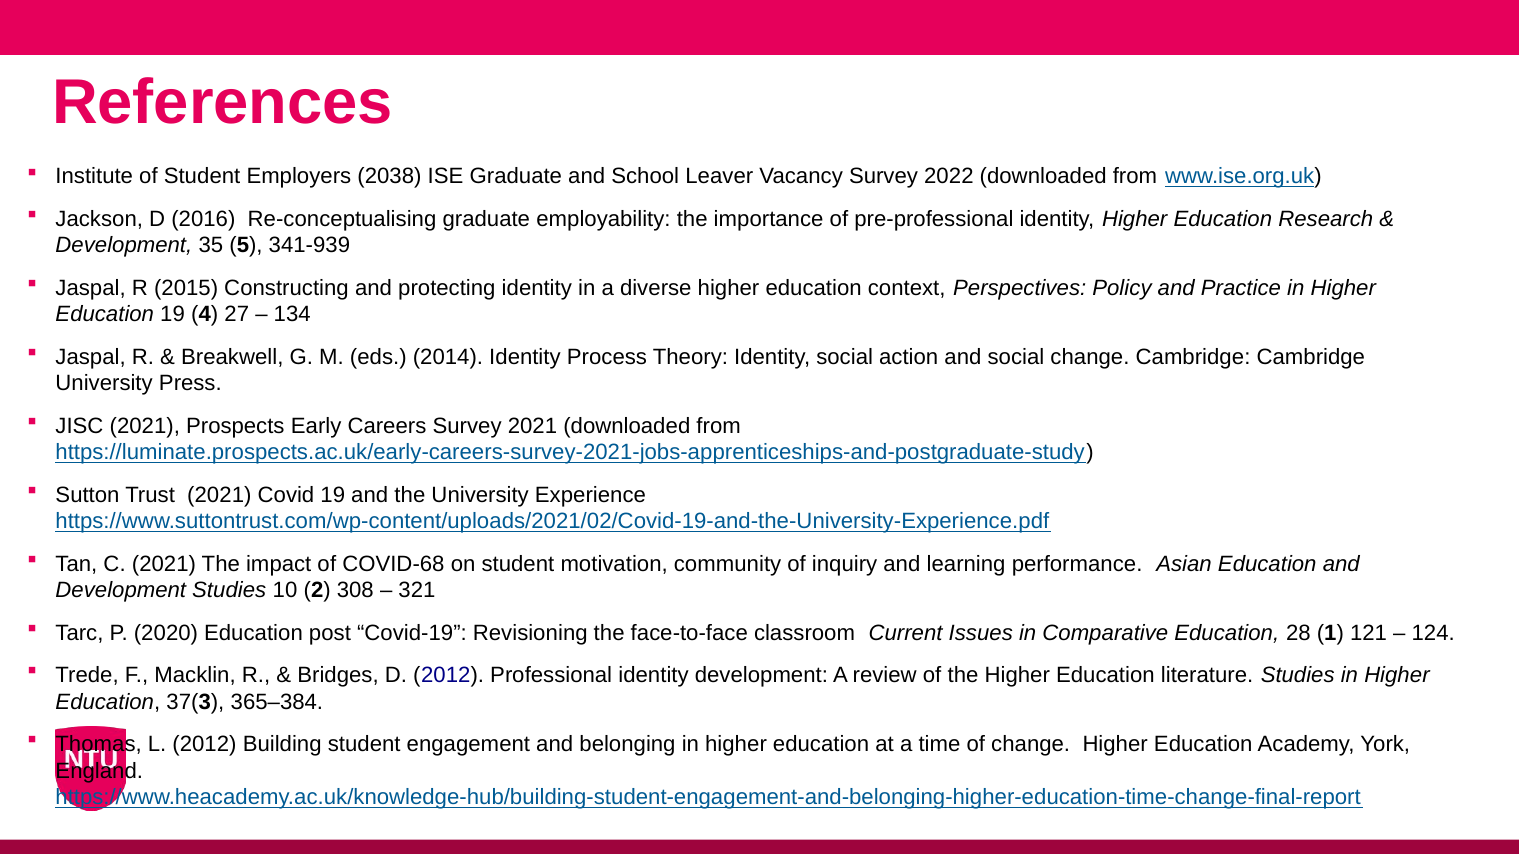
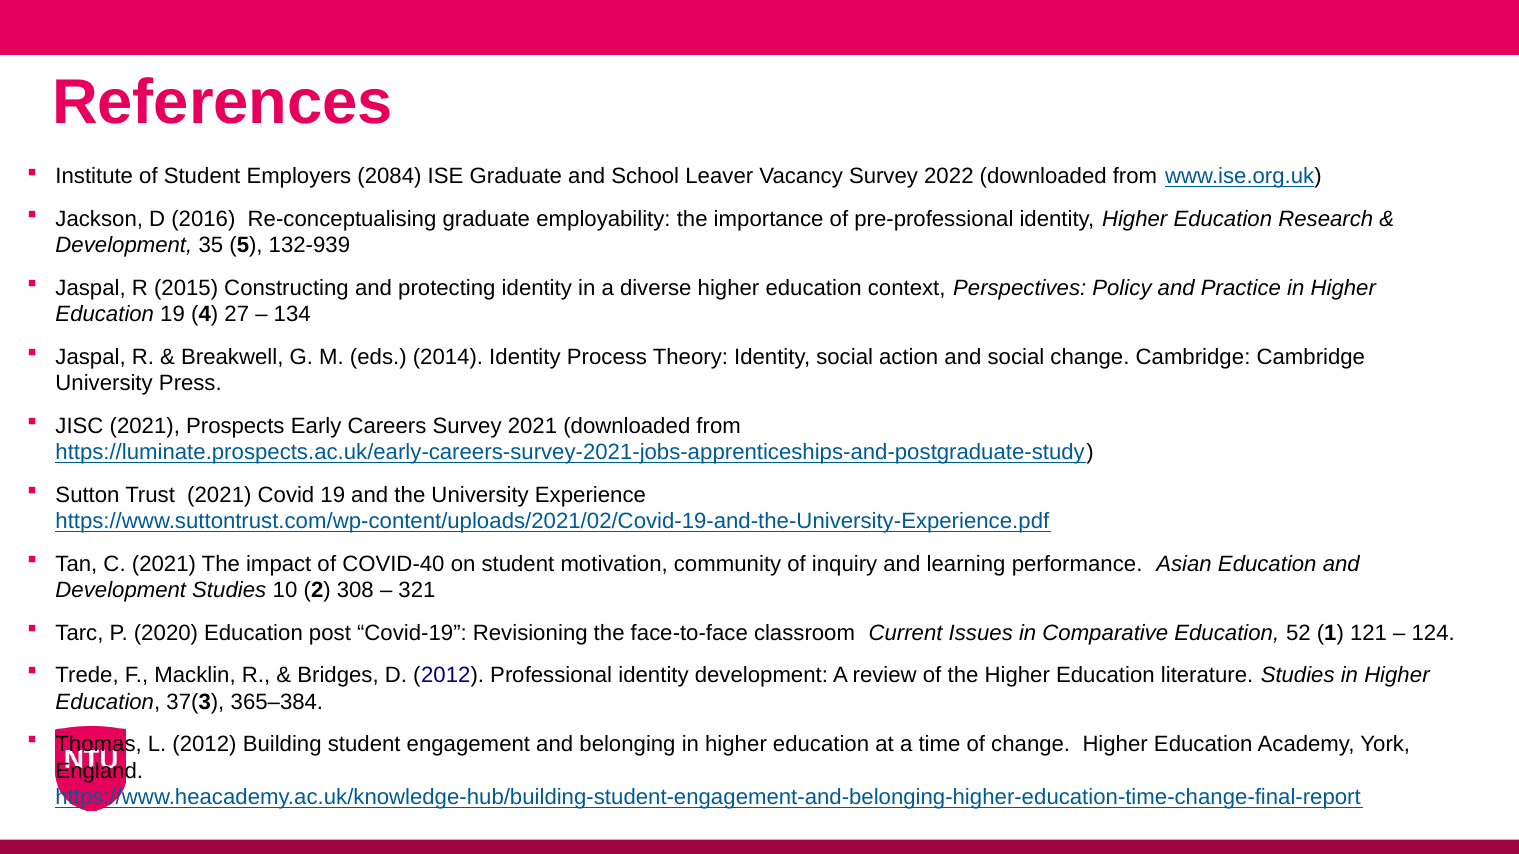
2038: 2038 -> 2084
341-939: 341-939 -> 132-939
COVID-68: COVID-68 -> COVID-40
28: 28 -> 52
